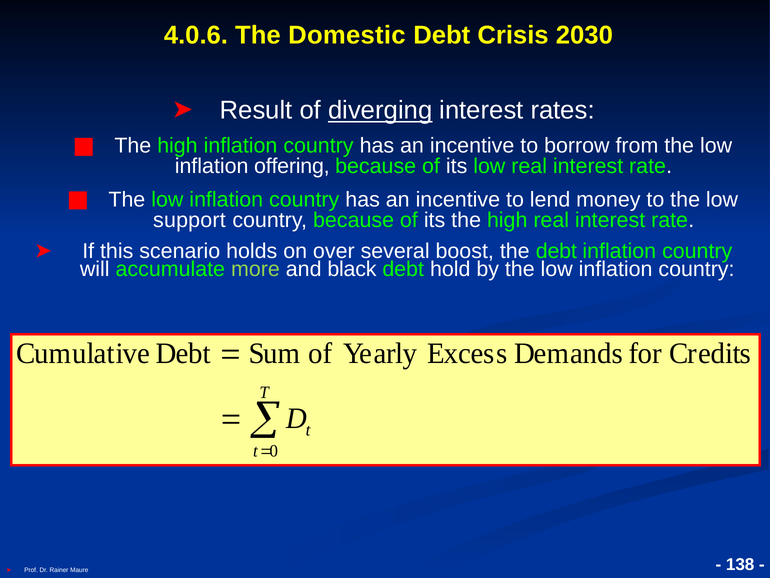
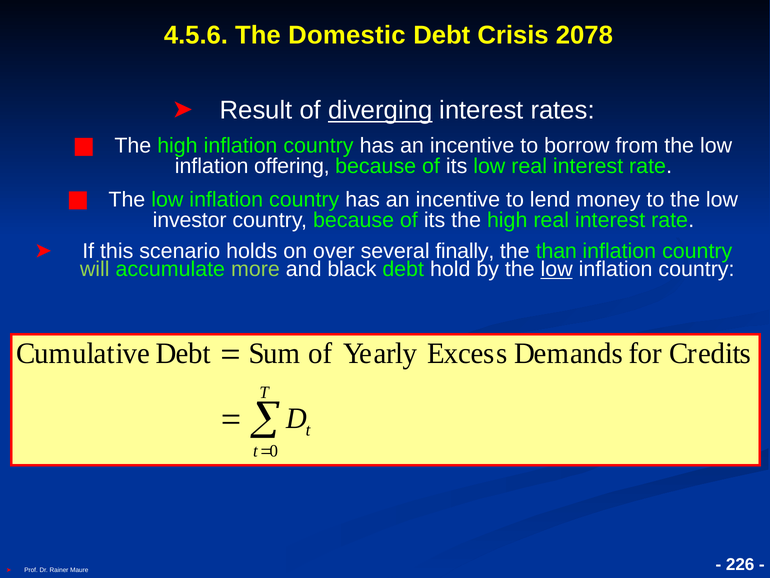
4.0.6: 4.0.6 -> 4.5.6
2030: 2030 -> 2078
support: support -> investor
boost: boost -> finally
the debt: debt -> than
will colour: white -> light green
low at (557, 269) underline: none -> present
138: 138 -> 226
